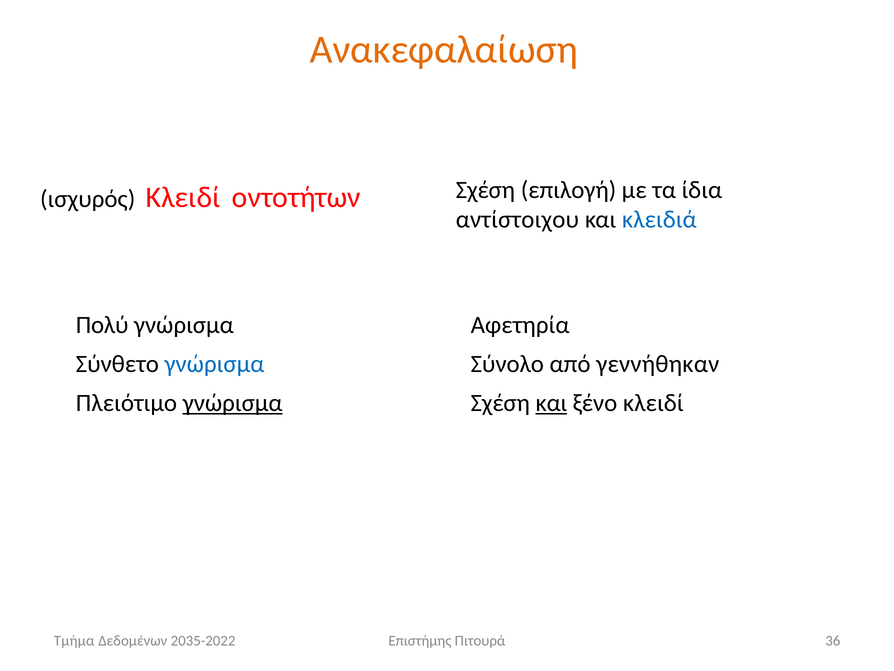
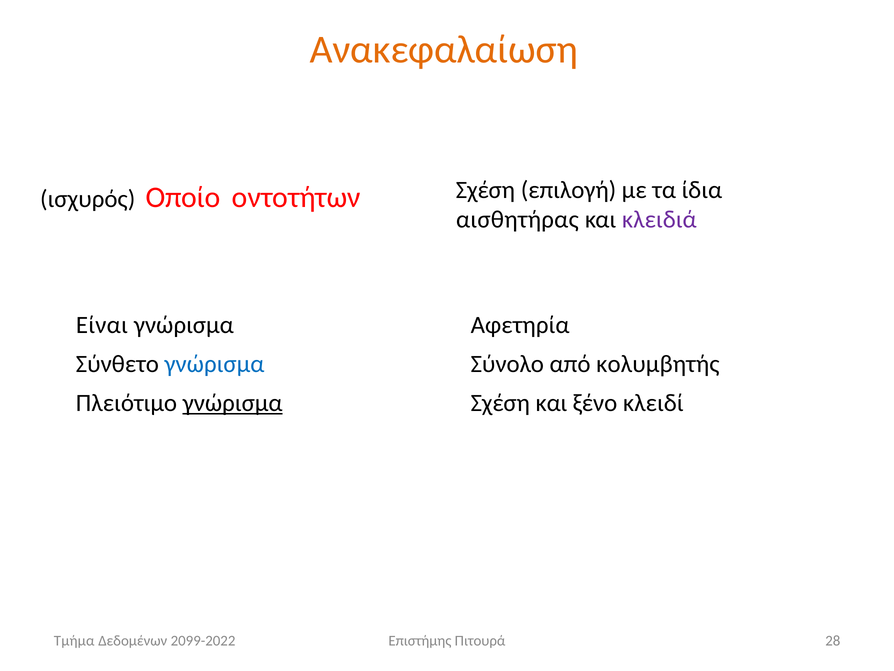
ισχυρός Κλειδί: Κλειδί -> Οποίο
αντίστοιχου: αντίστοιχου -> αισθητήρας
κλειδιά colour: blue -> purple
Πολύ: Πολύ -> Είναι
γεννήθηκαν: γεννήθηκαν -> κολυμβητής
και at (551, 403) underline: present -> none
2035-2022: 2035-2022 -> 2099-2022
36: 36 -> 28
